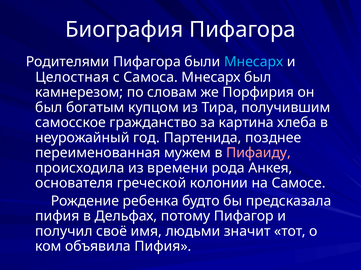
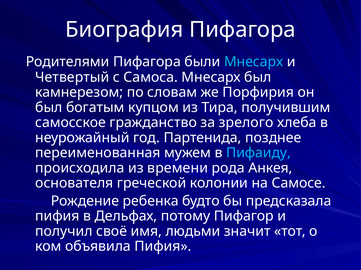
Целостная: Целостная -> Четвертый
картина: картина -> зрелого
Пифаиду colour: pink -> light blue
